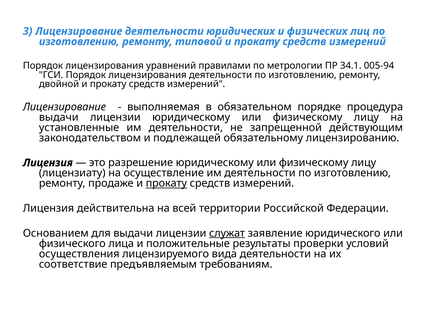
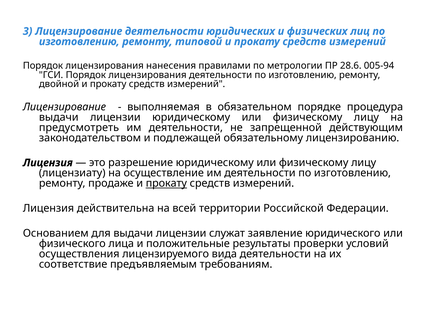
уравнений: уравнений -> нанесения
34.1: 34.1 -> 28.6
установленные: установленные -> предусмотреть
служат underline: present -> none
